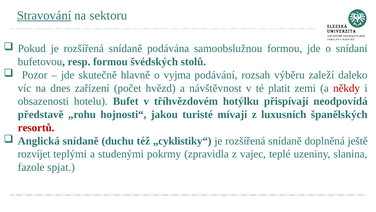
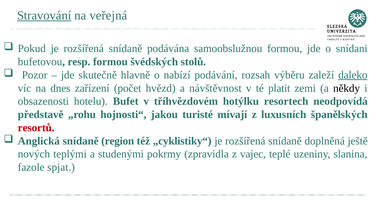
sektoru: sektoru -> veřejná
vyjma: vyjma -> nabízí
daleko underline: none -> present
někdy colour: red -> black
přispívají: přispívají -> resortech
duchu: duchu -> region
rozvíjet: rozvíjet -> nových
